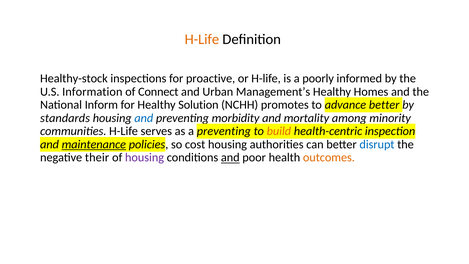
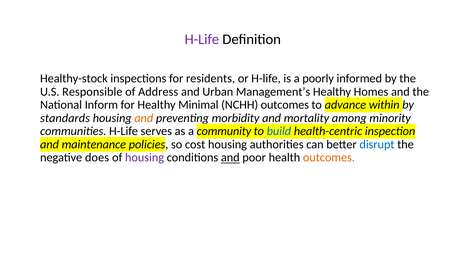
H-Life at (202, 39) colour: orange -> purple
proactive: proactive -> residents
Information: Information -> Responsible
Connect: Connect -> Address
Solution: Solution -> Minimal
NCHH promotes: promotes -> outcomes
advance better: better -> within
and at (144, 118) colour: blue -> orange
a preventing: preventing -> community
build colour: orange -> blue
maintenance underline: present -> none
their: their -> does
